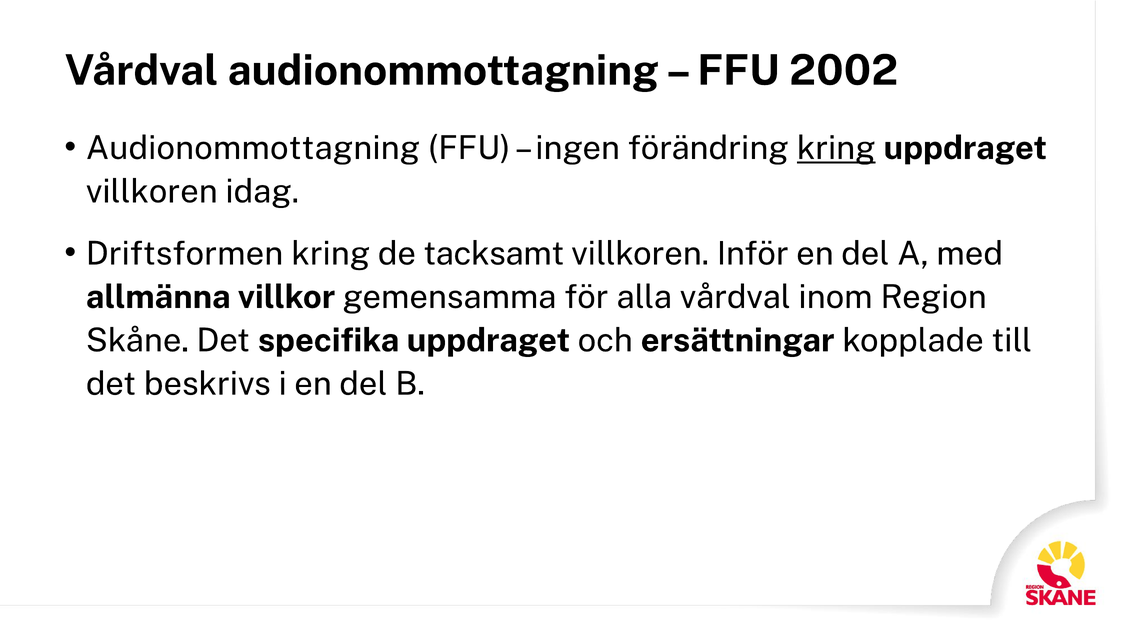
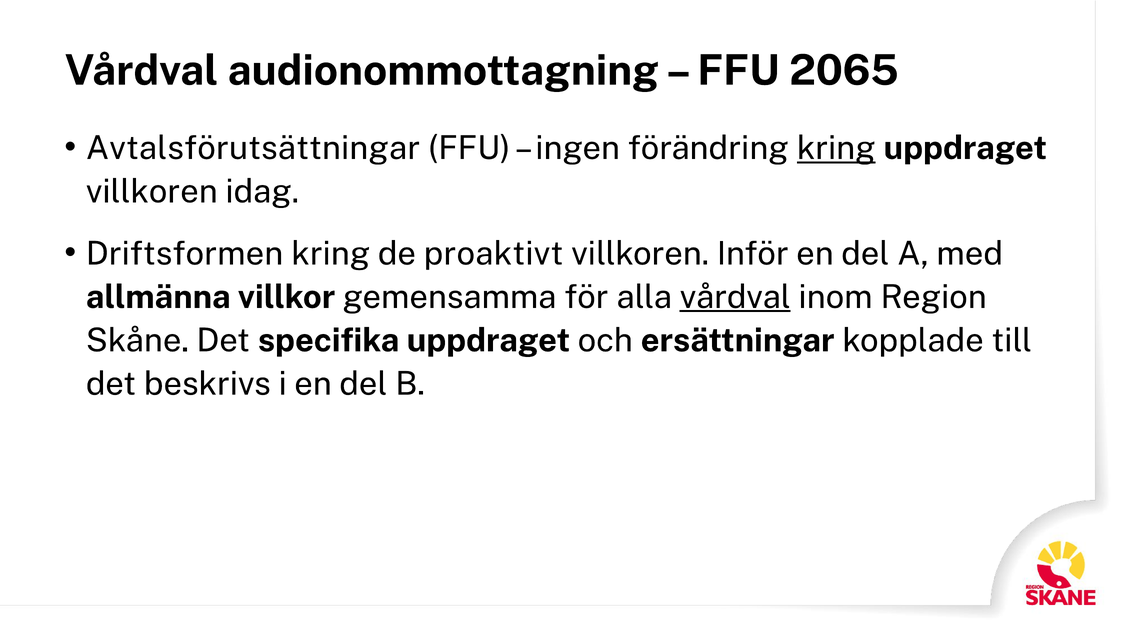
2002: 2002 -> 2065
Audionommottagning at (253, 148): Audionommottagning -> Avtalsförutsättningar
tacksamt: tacksamt -> proaktivt
vårdval at (735, 297) underline: none -> present
